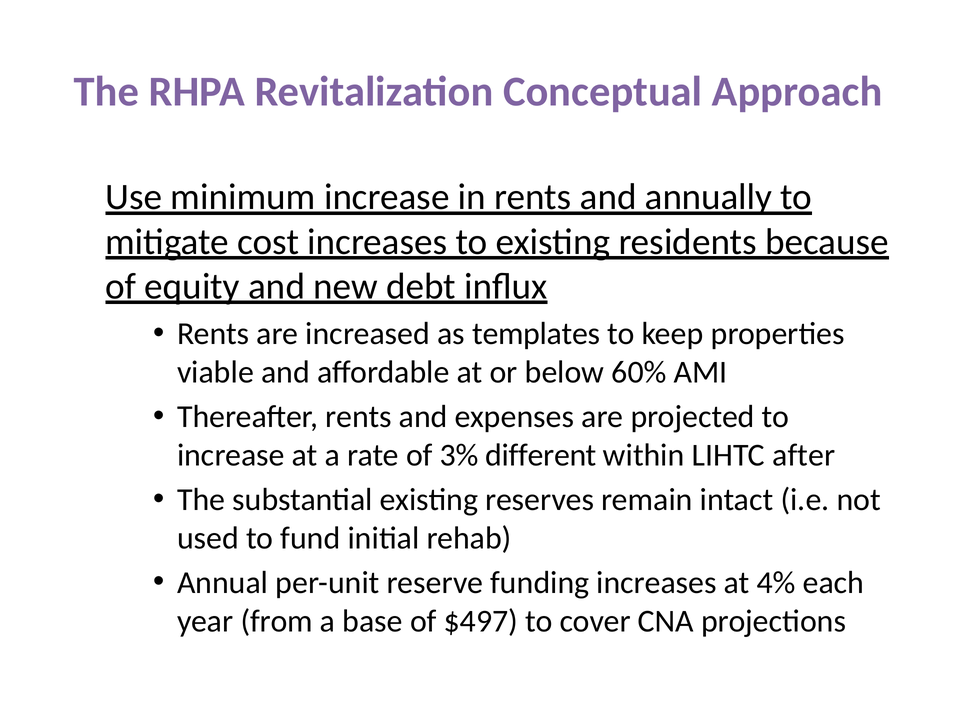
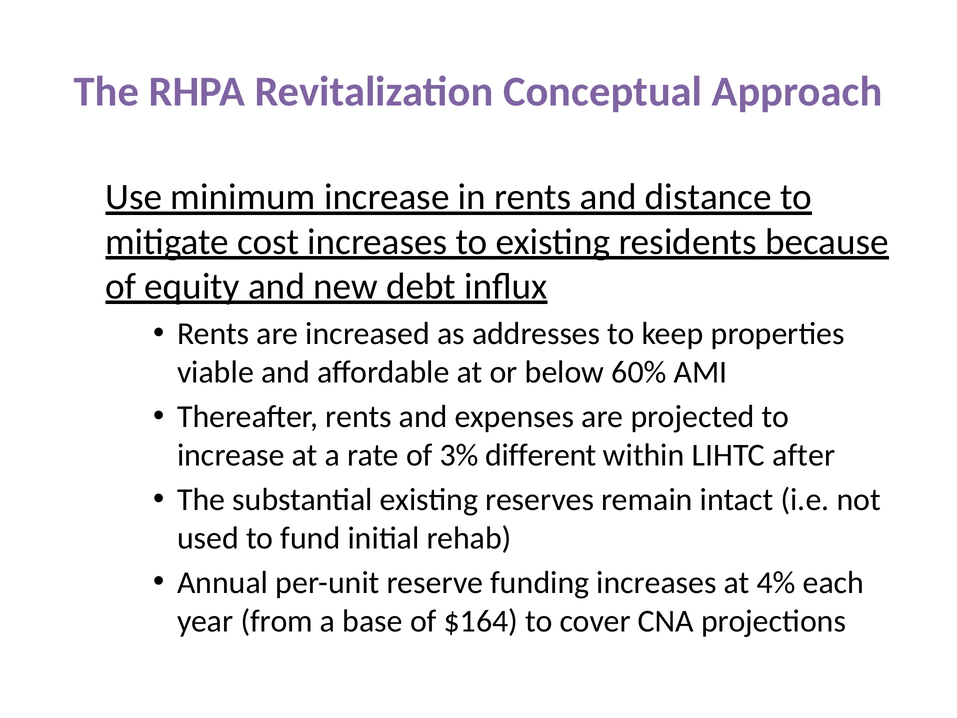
annually: annually -> distance
templates: templates -> addresses
$497: $497 -> $164
